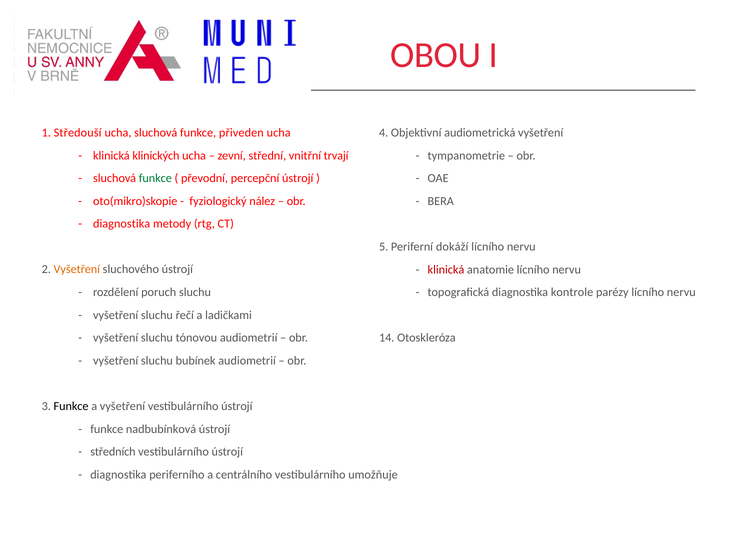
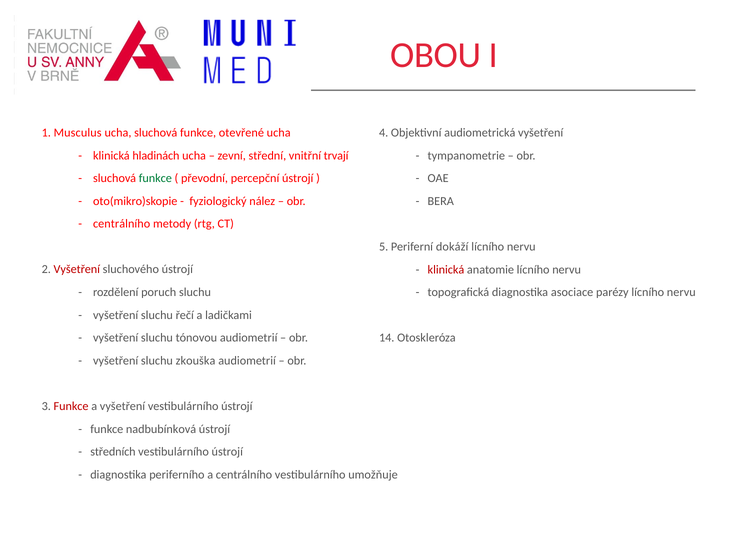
Středouší: Středouší -> Musculus
přiveden: přiveden -> otevřené
klinických: klinických -> hladinách
diagnostika at (122, 224): diagnostika -> centrálního
Vyšetření at (77, 270) colour: orange -> red
kontrole: kontrole -> asociace
bubínek: bubínek -> zkouška
Funkce at (71, 407) colour: black -> red
